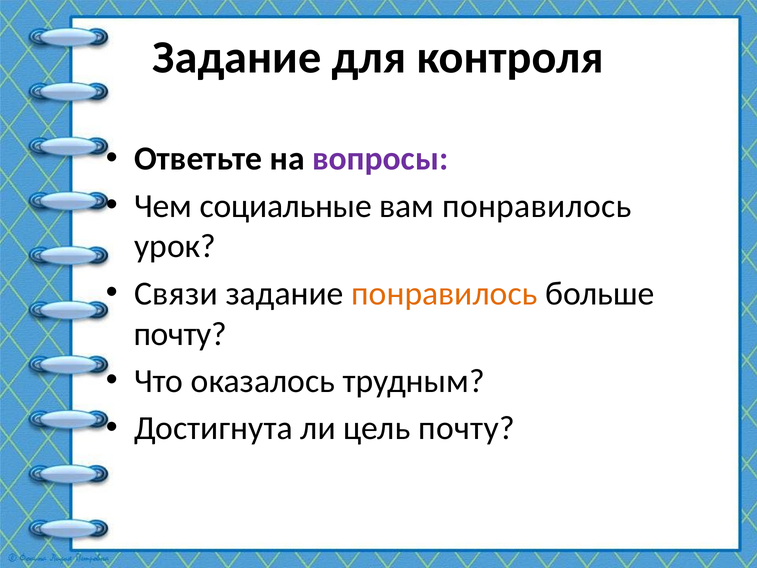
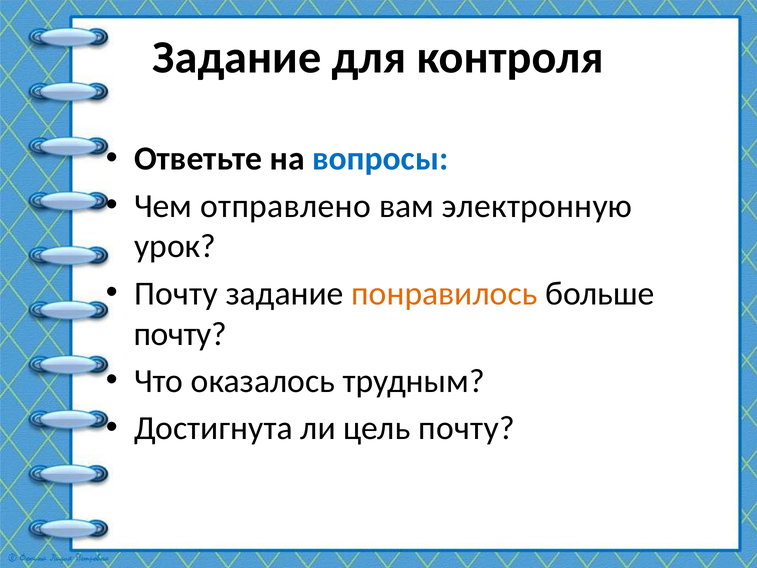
вопросы colour: purple -> blue
социальные: социальные -> отправлено
вам понравилось: понравилось -> электронную
Связи at (176, 293): Связи -> Почту
